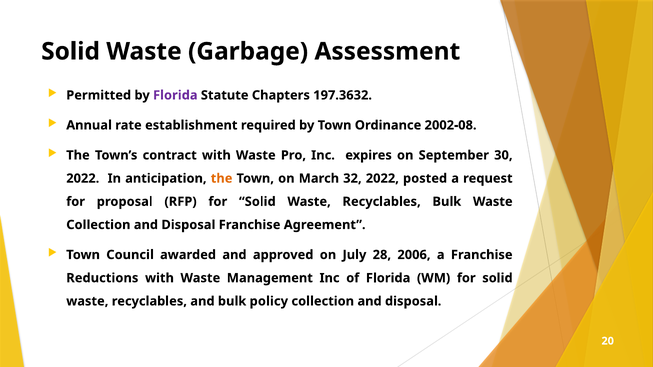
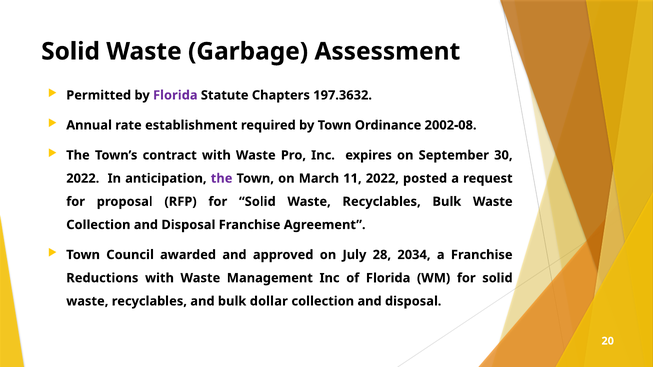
the at (222, 179) colour: orange -> purple
32: 32 -> 11
2006: 2006 -> 2034
policy: policy -> dollar
